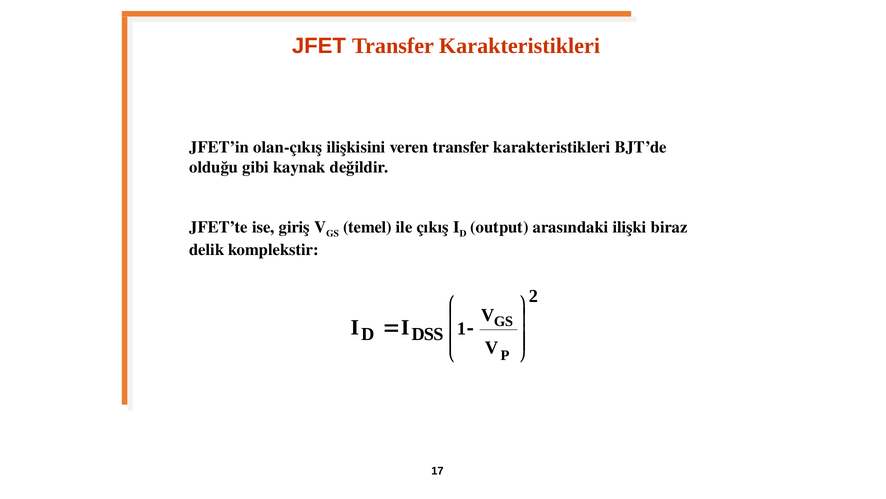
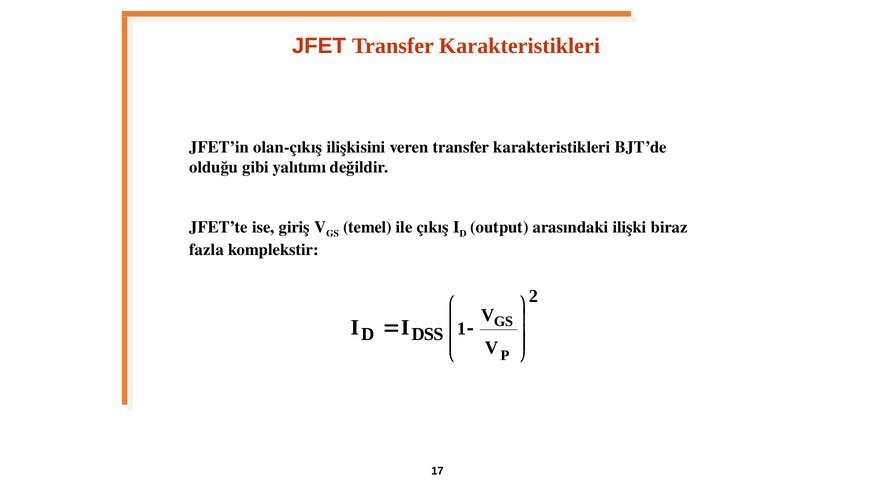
kaynak: kaynak -> yalıtımı
delik: delik -> fazla
